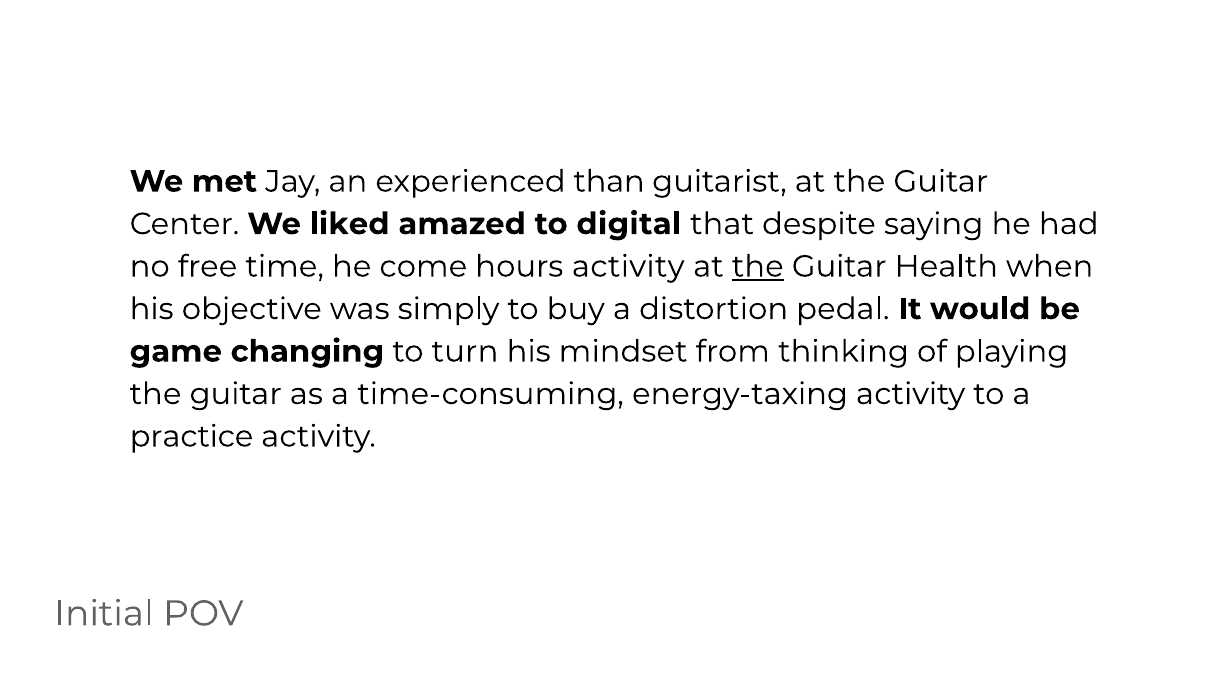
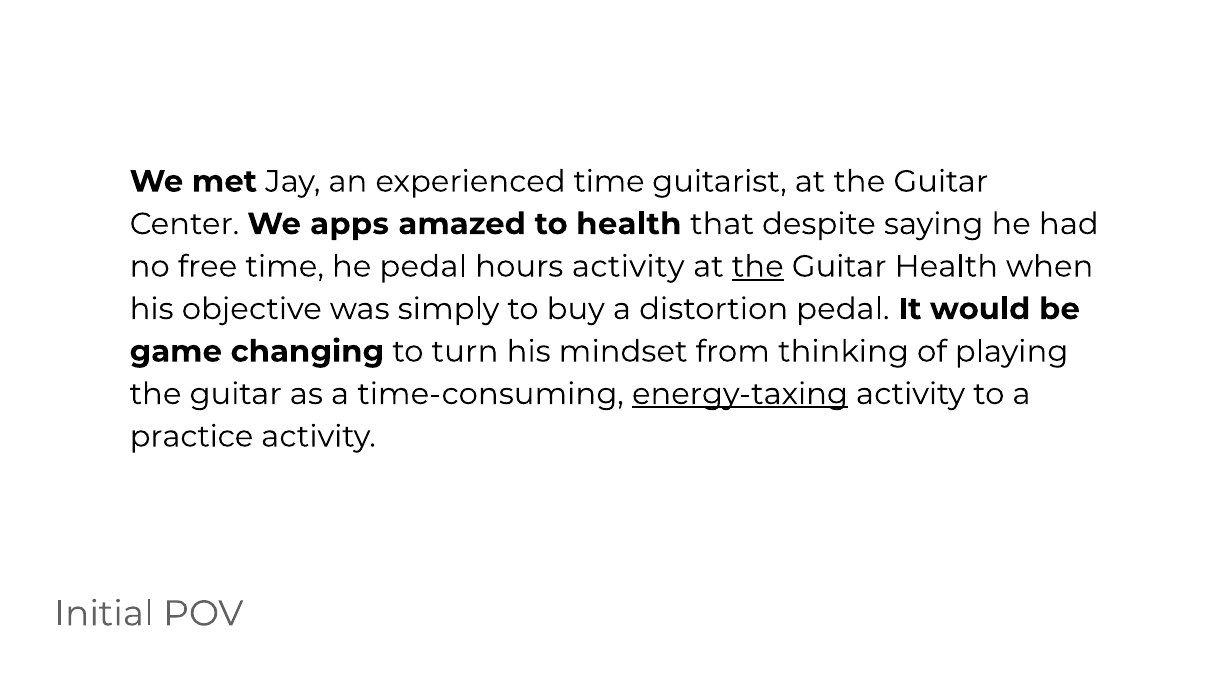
experienced than: than -> time
liked: liked -> apps
to digital: digital -> health
he come: come -> pedal
energy-taxing underline: none -> present
